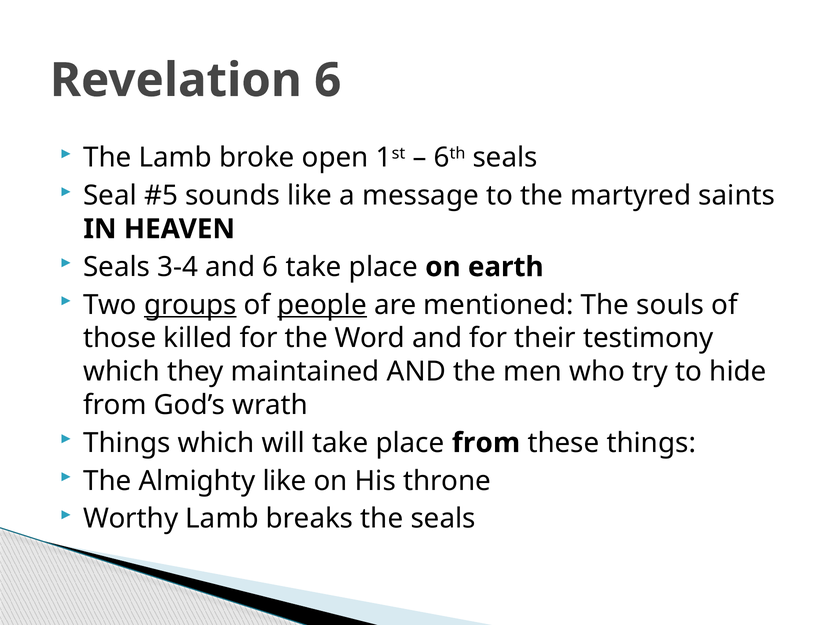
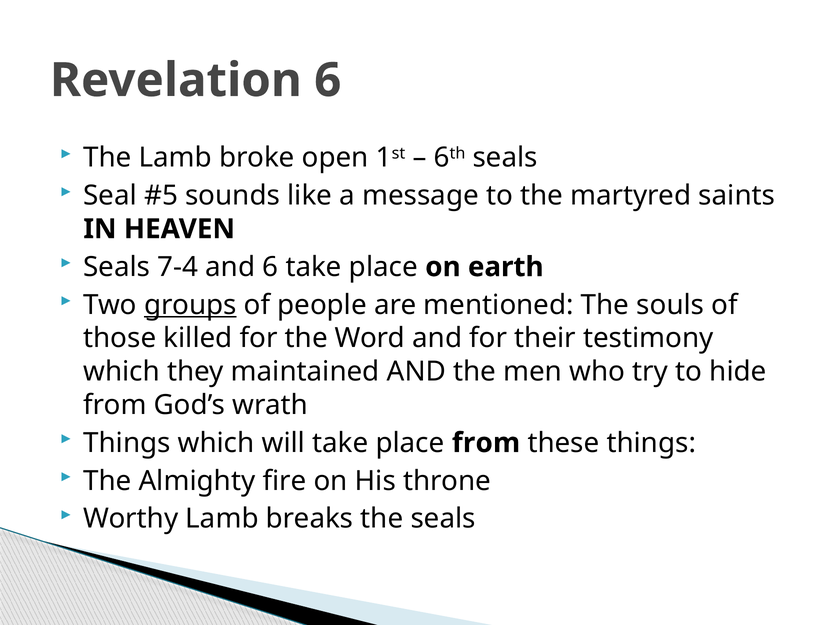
3-4: 3-4 -> 7-4
people underline: present -> none
Almighty like: like -> fire
